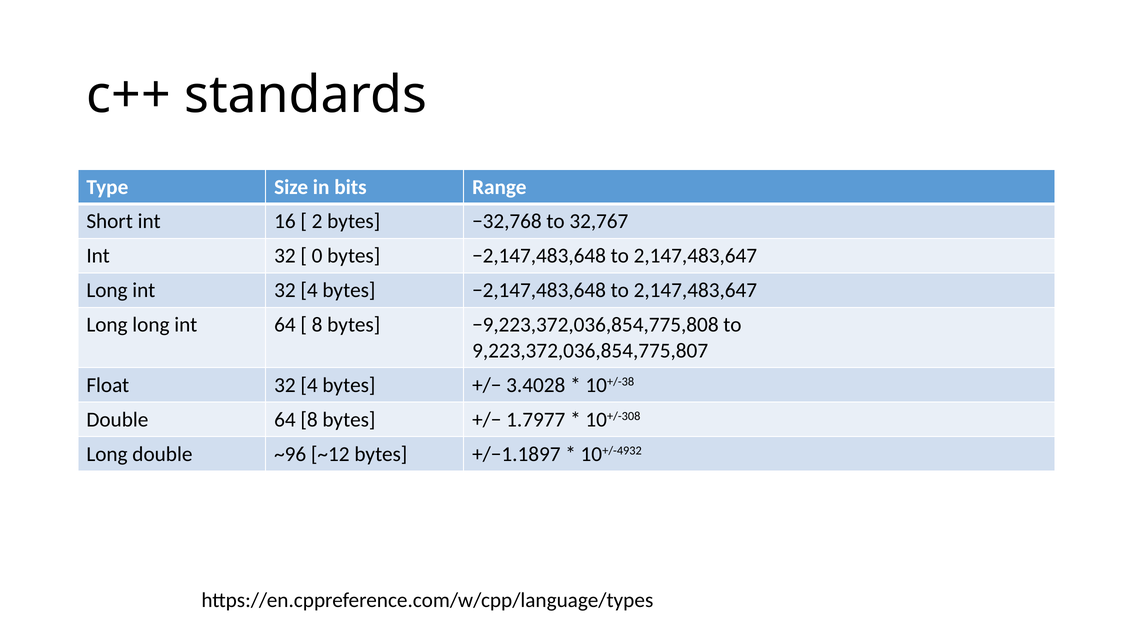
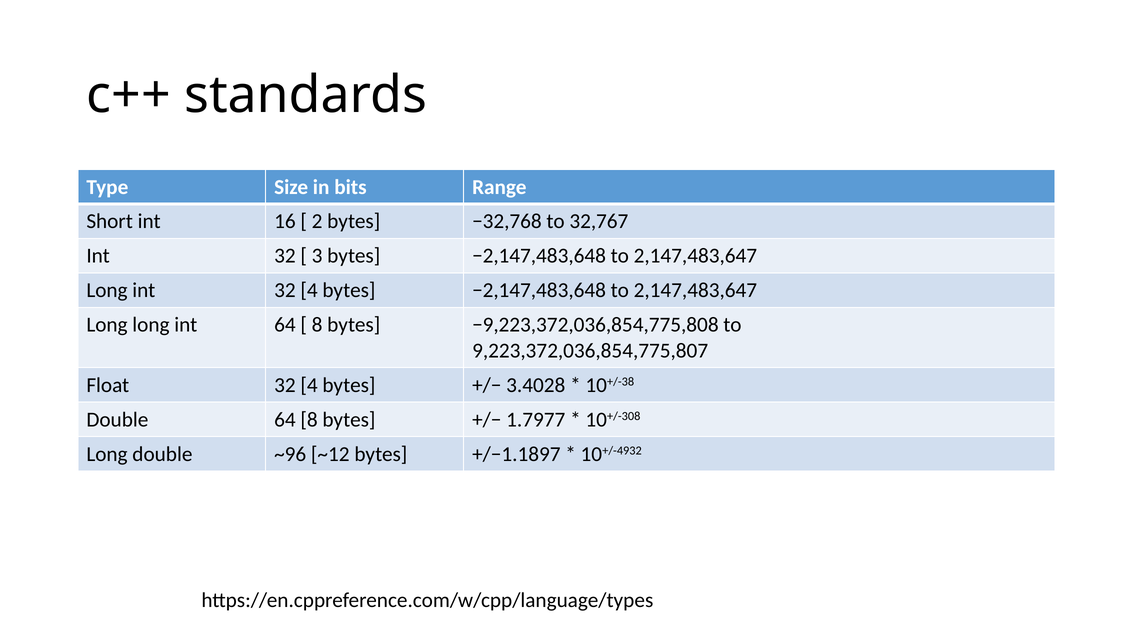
0: 0 -> 3
